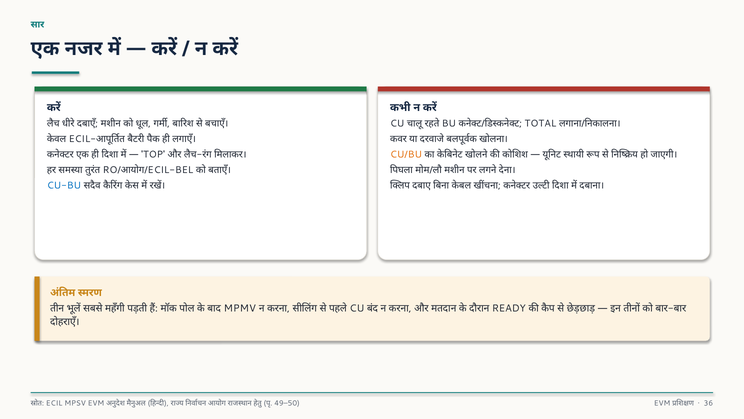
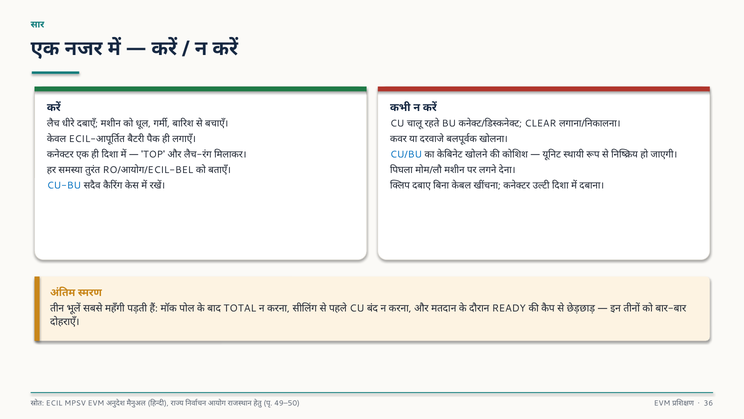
TOTAL: TOTAL -> CLEAR
CU/BU colour: orange -> blue
MPMV: MPMV -> TOTAL
